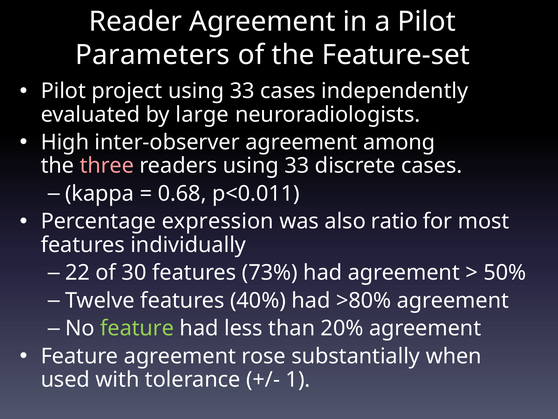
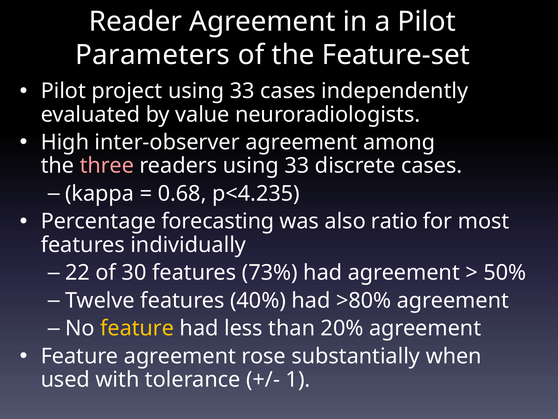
large: large -> value
p<0.011: p<0.011 -> p<4.235
expression: expression -> forecasting
feature at (137, 328) colour: light green -> yellow
